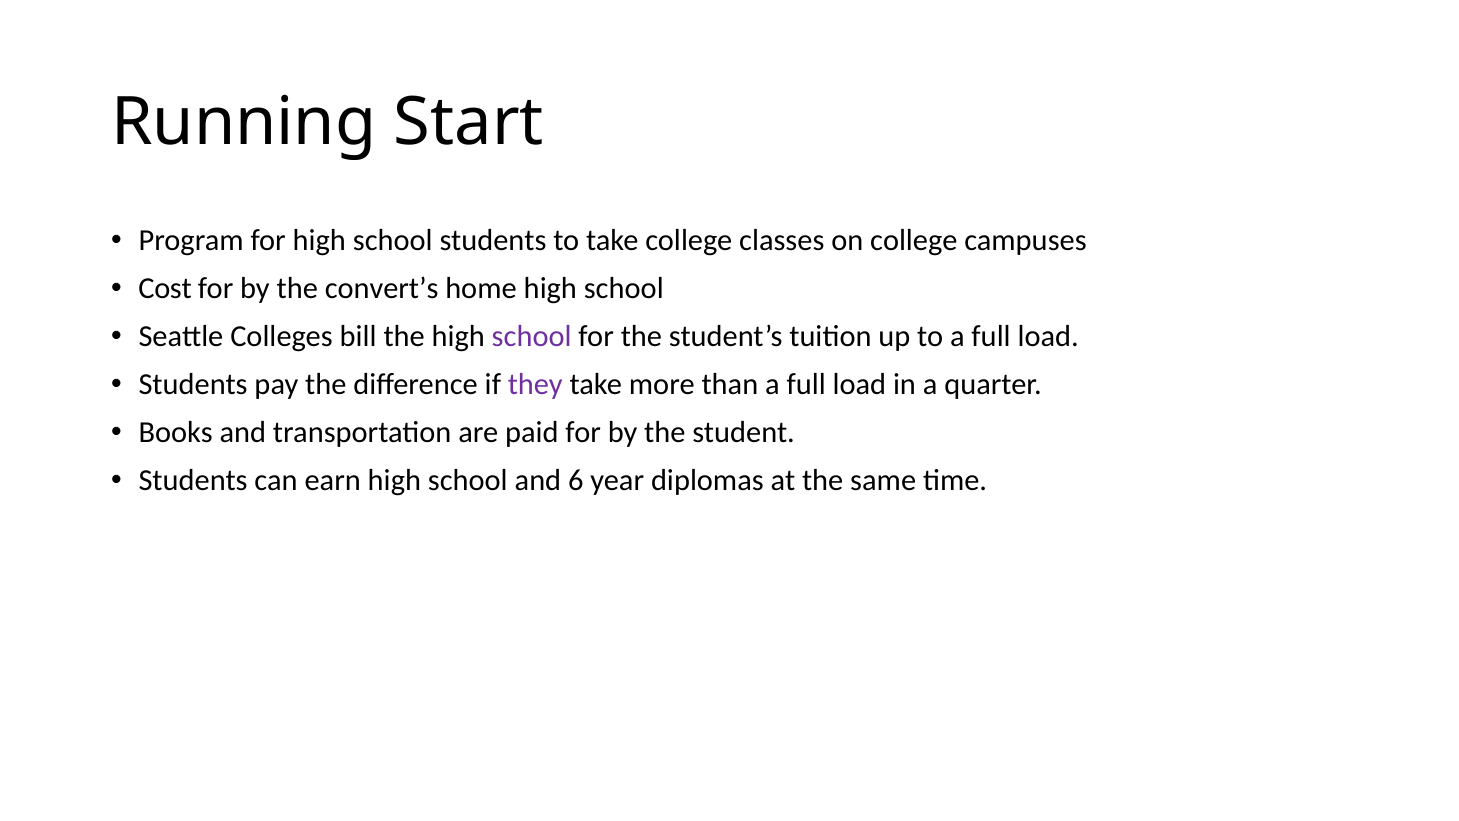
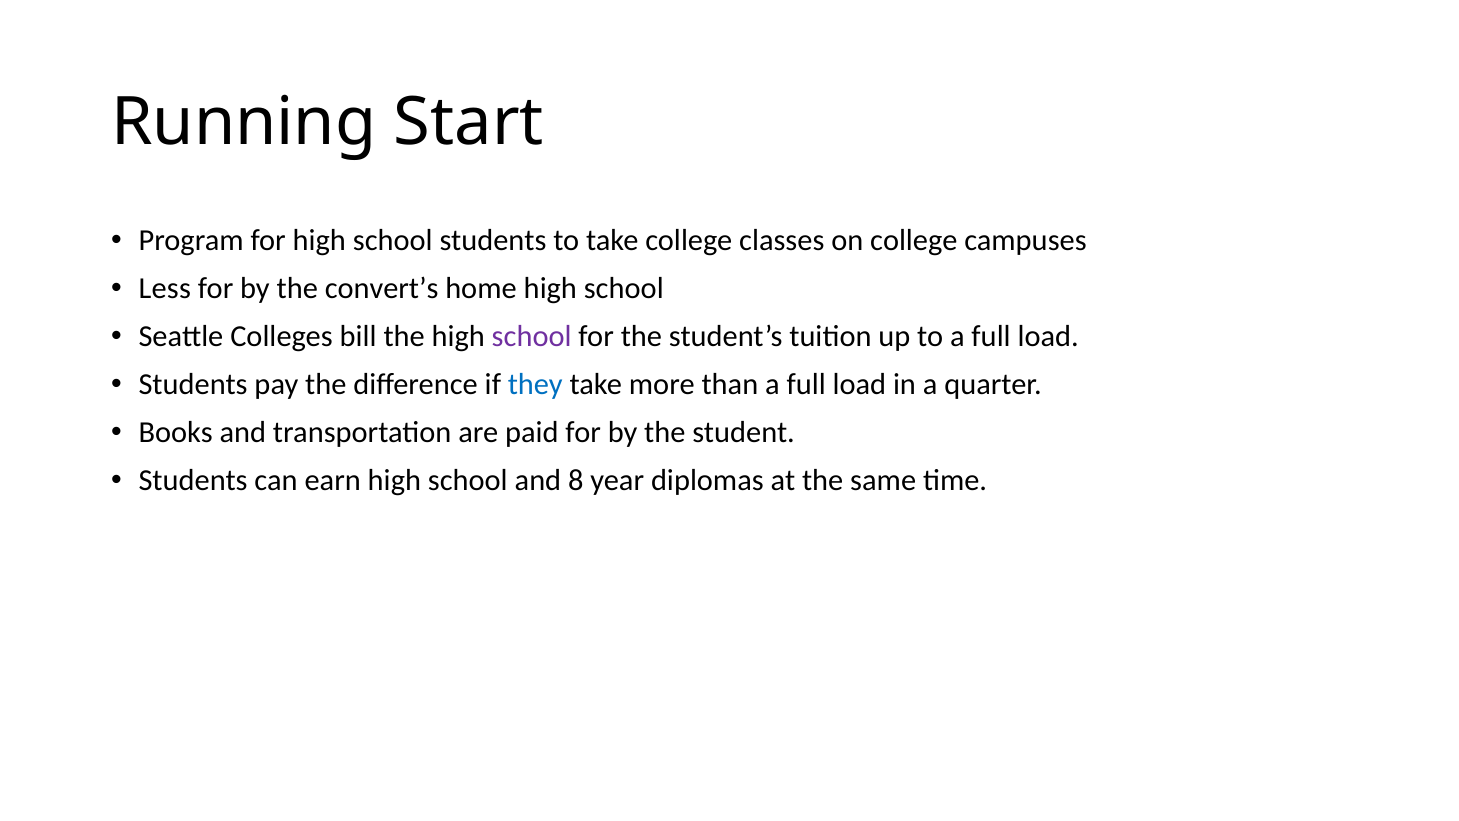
Cost: Cost -> Less
they colour: purple -> blue
6: 6 -> 8
